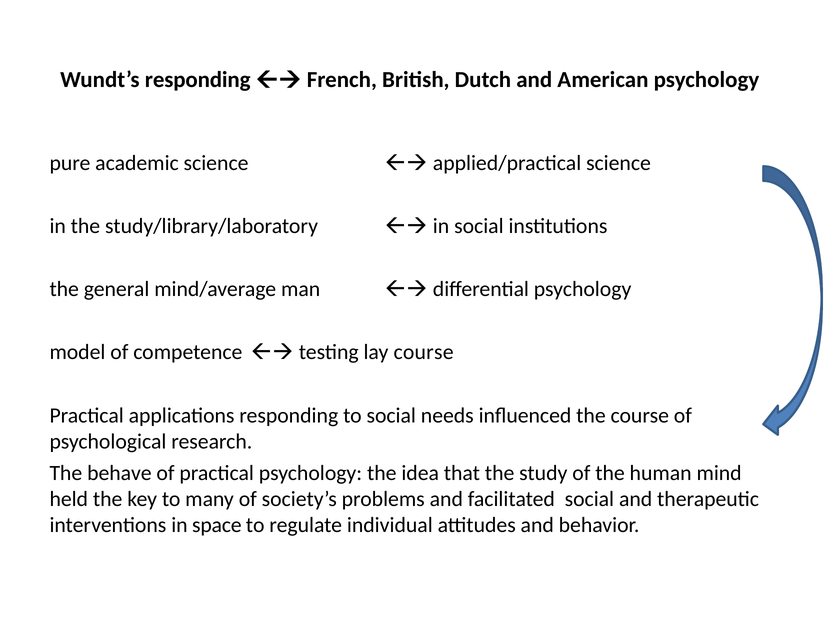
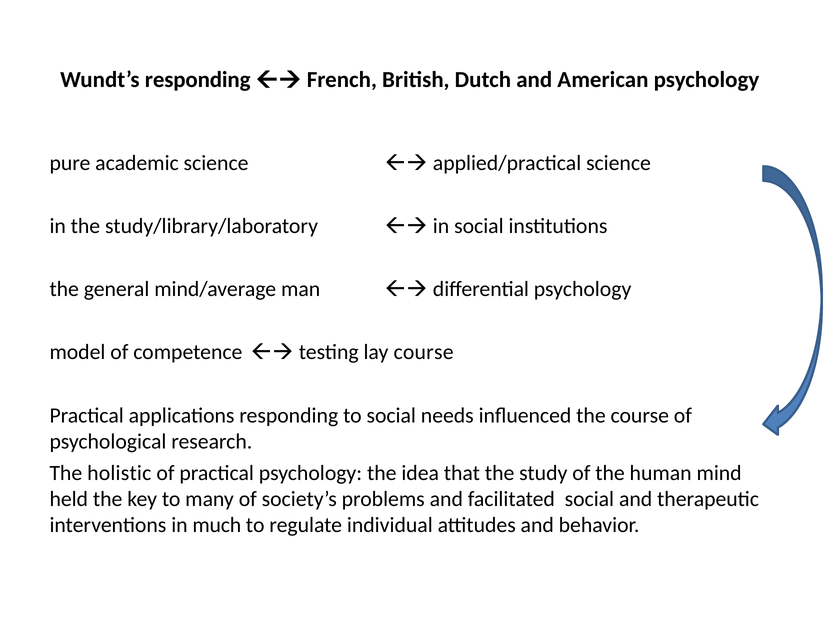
behave: behave -> holistic
space: space -> much
